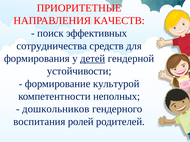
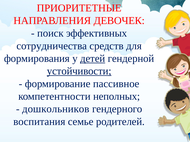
КАЧЕСТВ: КАЧЕСТВ -> ДЕВОЧЕК
устойчивости underline: none -> present
культурой: культурой -> пассивное
ролей: ролей -> семье
